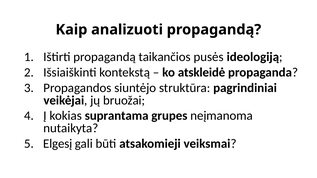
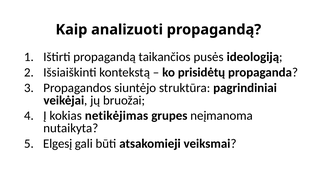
atskleidė: atskleidė -> prisidėtų
suprantama: suprantama -> netikėjimas
